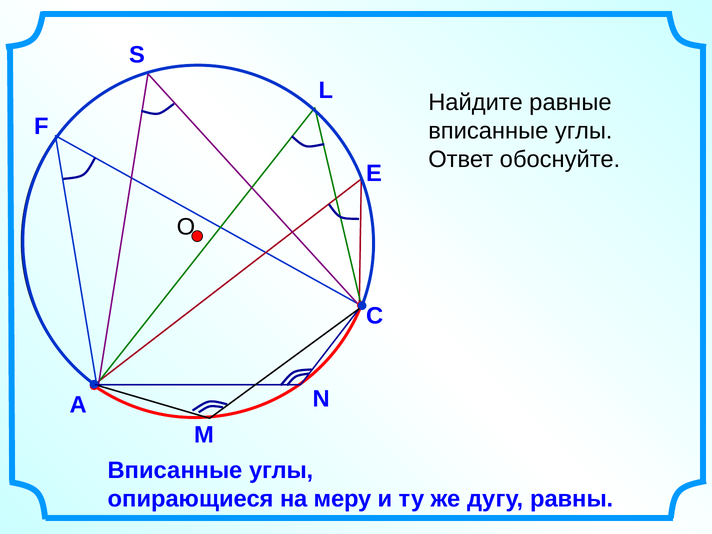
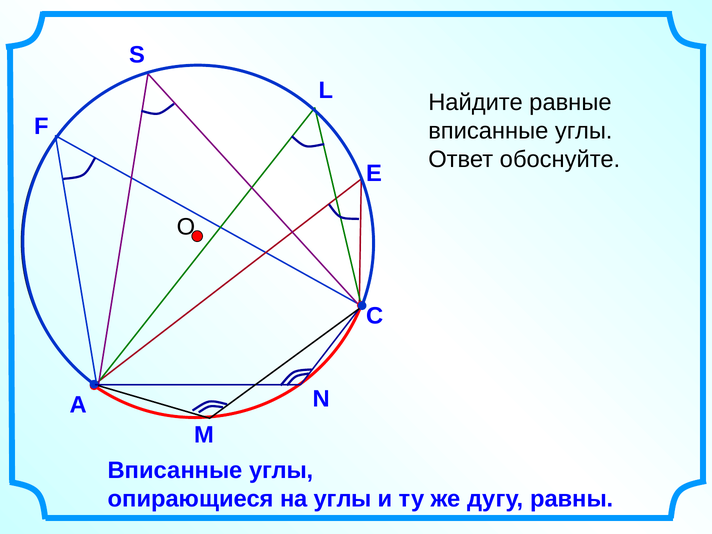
на меру: меру -> углы
